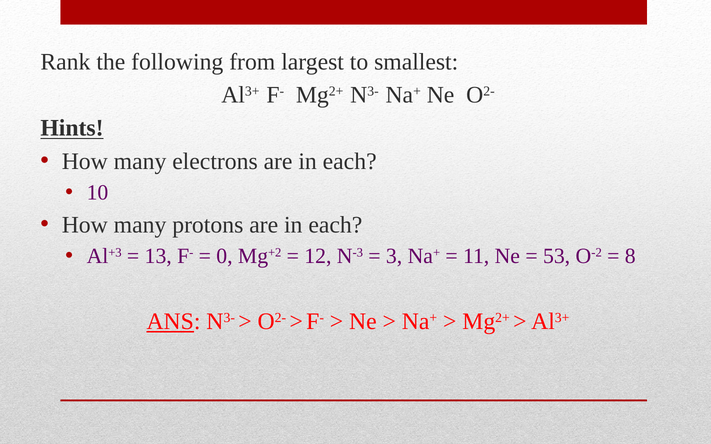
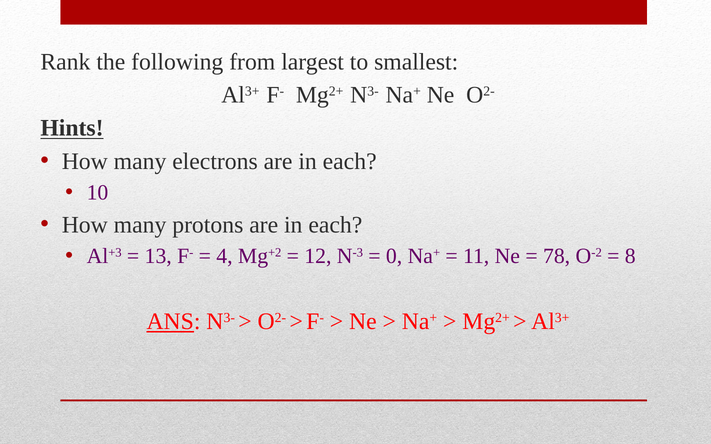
0: 0 -> 4
3: 3 -> 0
53: 53 -> 78
